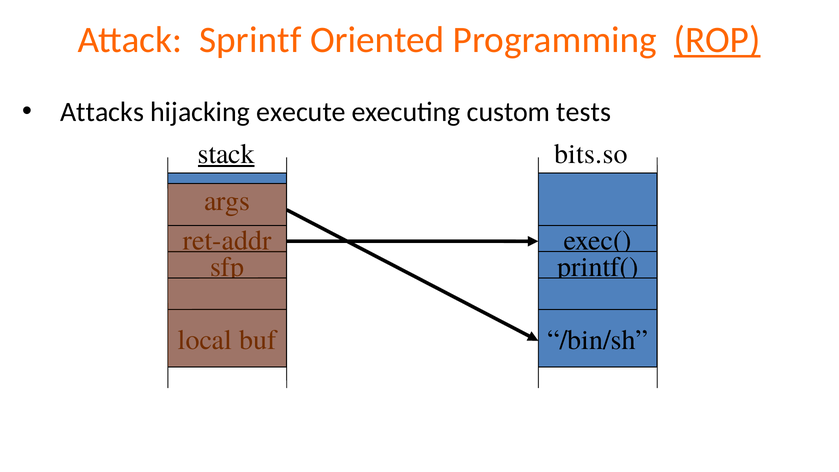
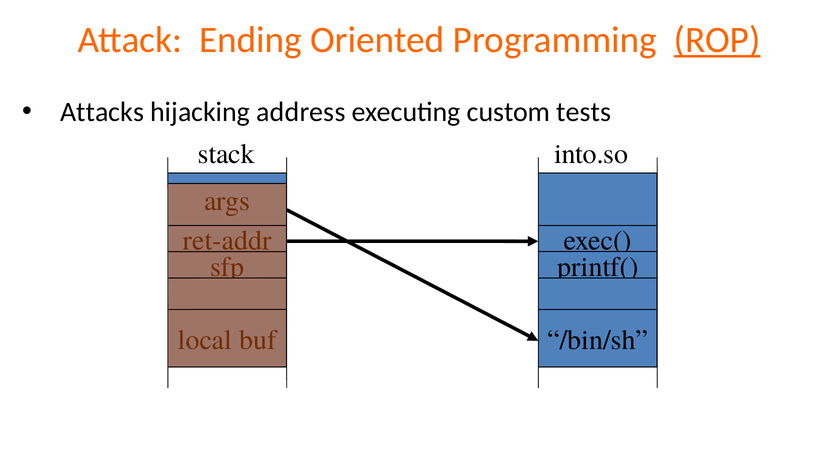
Sprintf: Sprintf -> Ending
execute: execute -> address
stack underline: present -> none
bits.so: bits.so -> into.so
